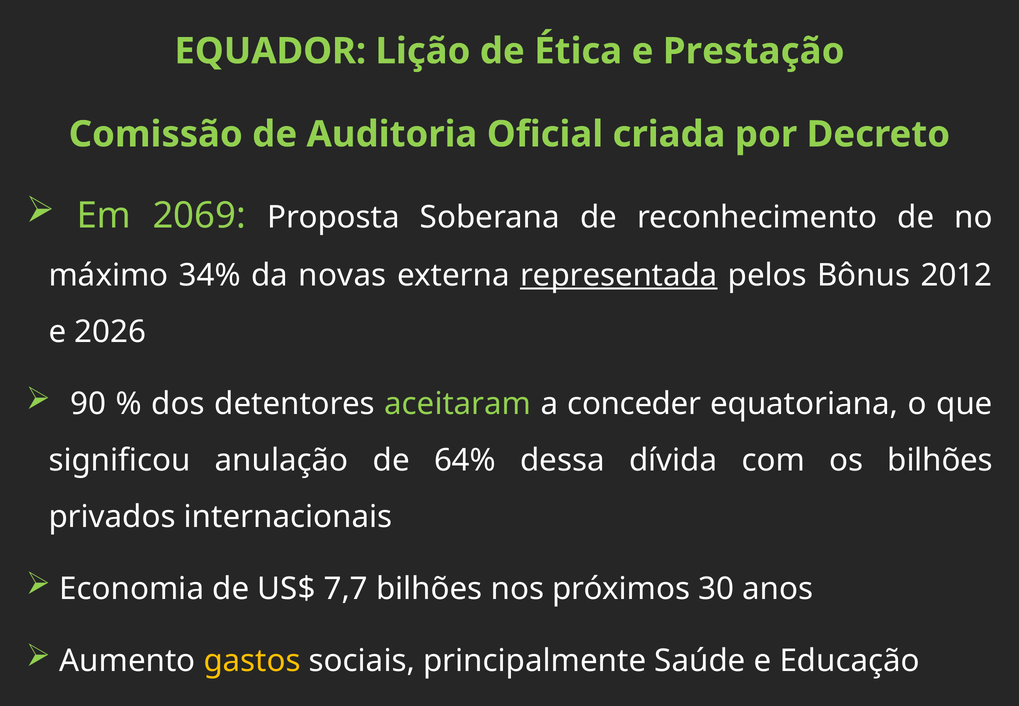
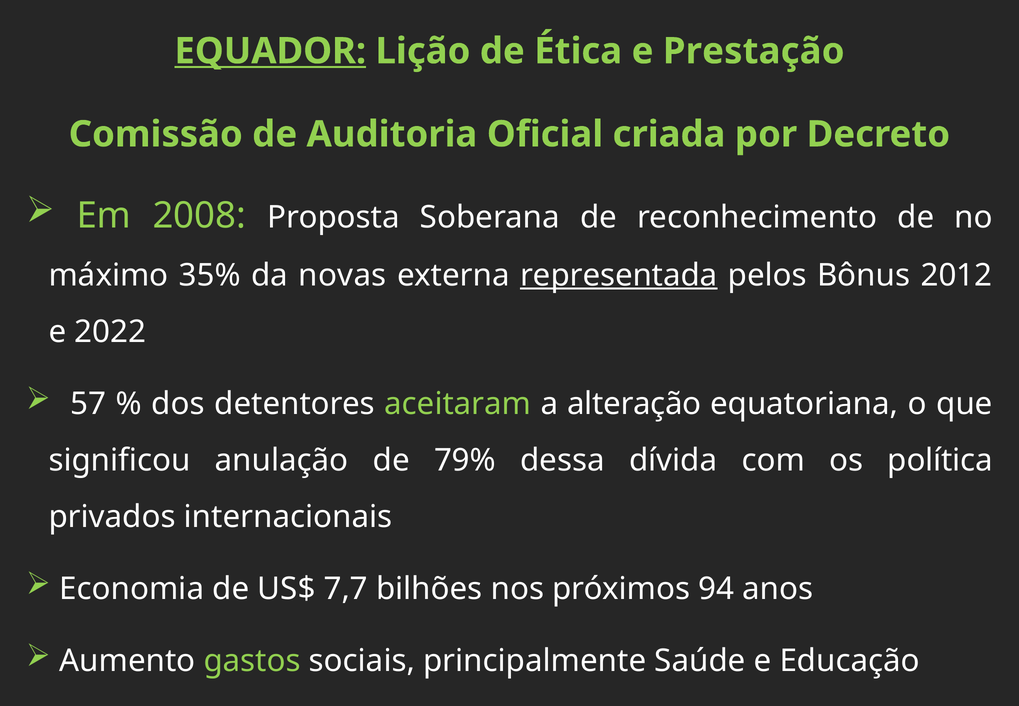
EQUADOR underline: none -> present
2069: 2069 -> 2008
34%: 34% -> 35%
2026: 2026 -> 2022
90: 90 -> 57
conceder: conceder -> alteração
64%: 64% -> 79%
os bilhões: bilhões -> política
30: 30 -> 94
gastos colour: yellow -> light green
